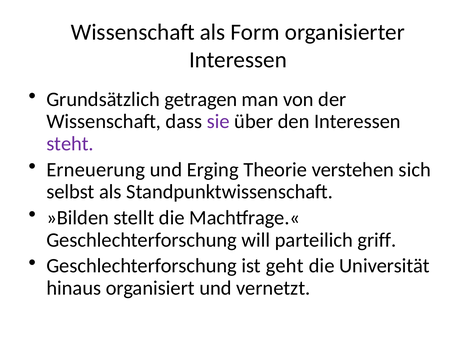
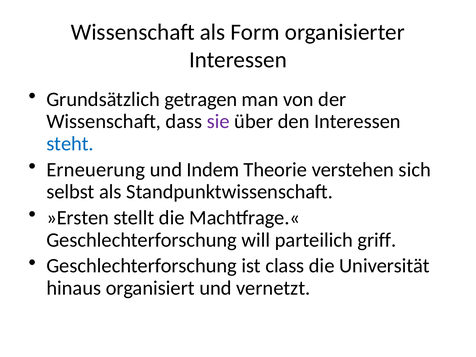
steht colour: purple -> blue
Erging: Erging -> Indem
»Bilden: »Bilden -> »Ersten
geht: geht -> class
